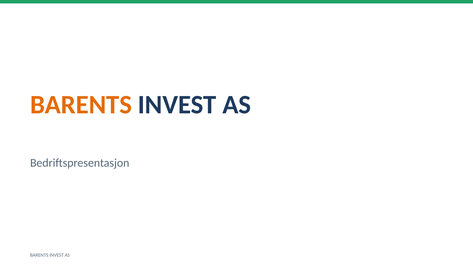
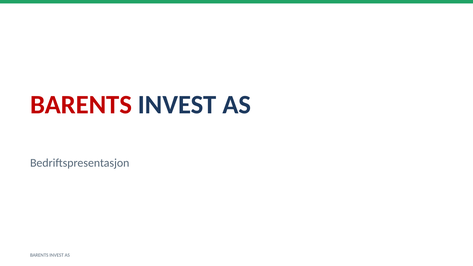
BARENTS at (81, 105) colour: orange -> red
